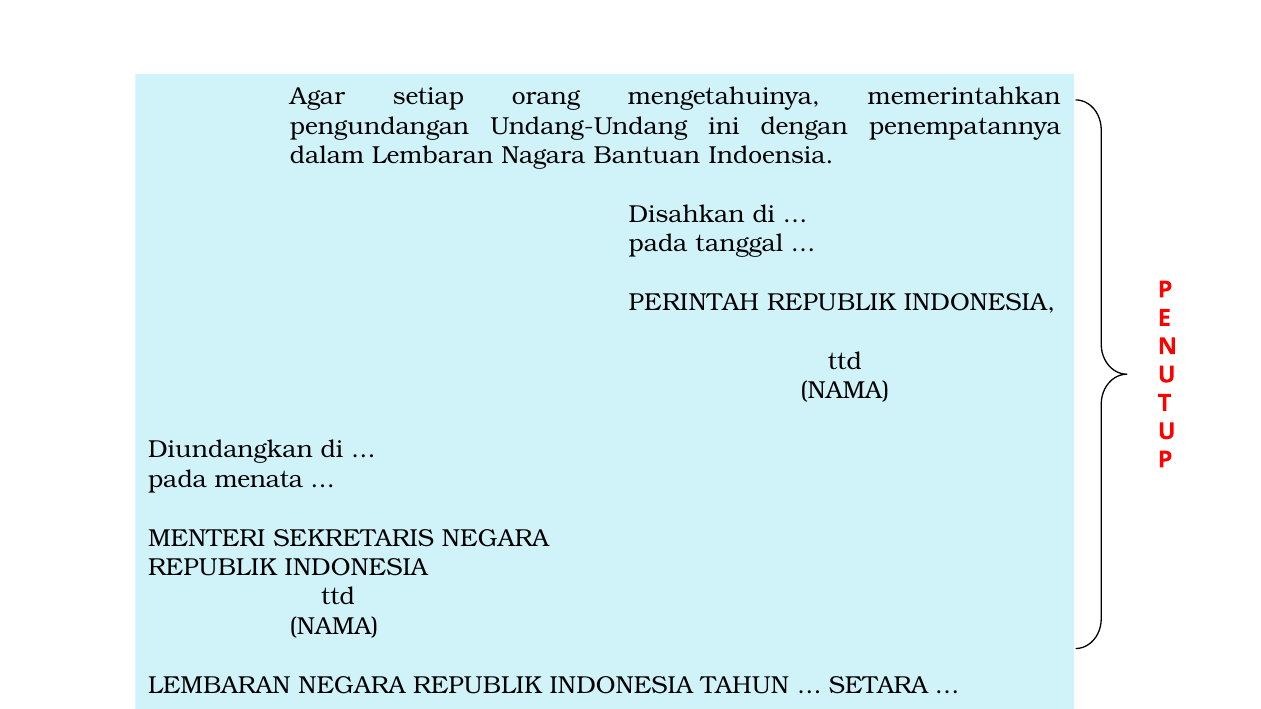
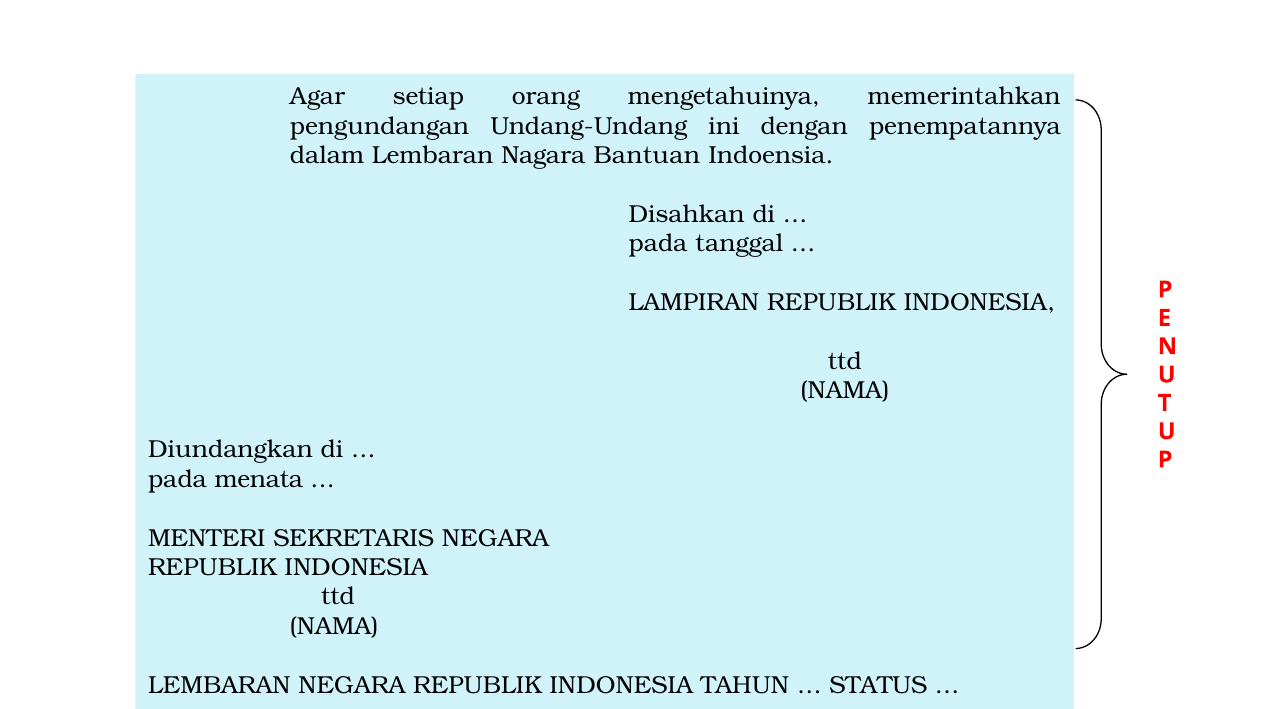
PERINTAH: PERINTAH -> LAMPIRAN
SETARA: SETARA -> STATUS
